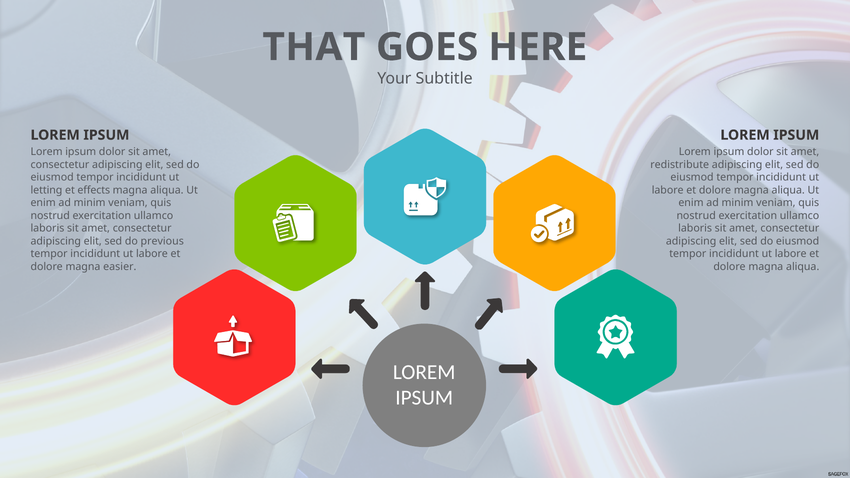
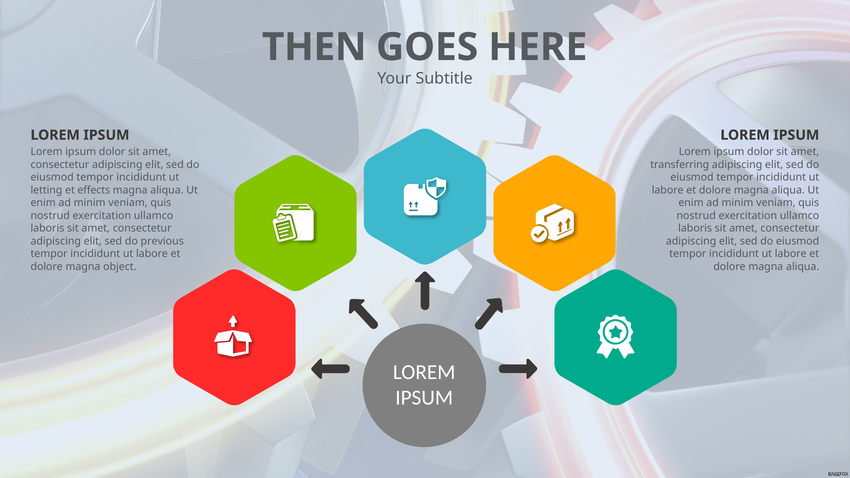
THAT: THAT -> THEN
redistribute: redistribute -> transferring
easier: easier -> object
